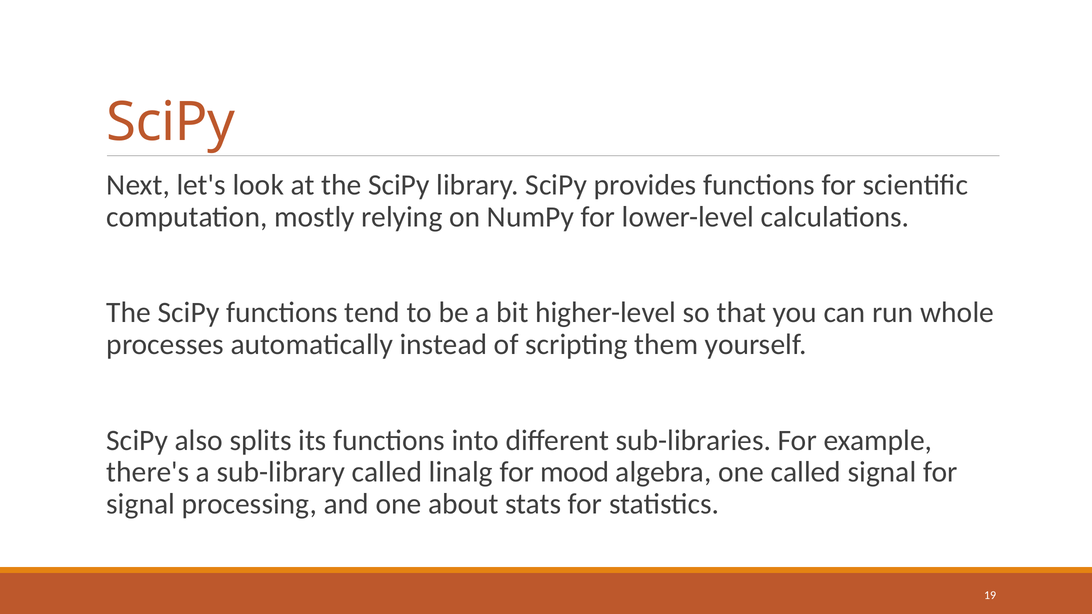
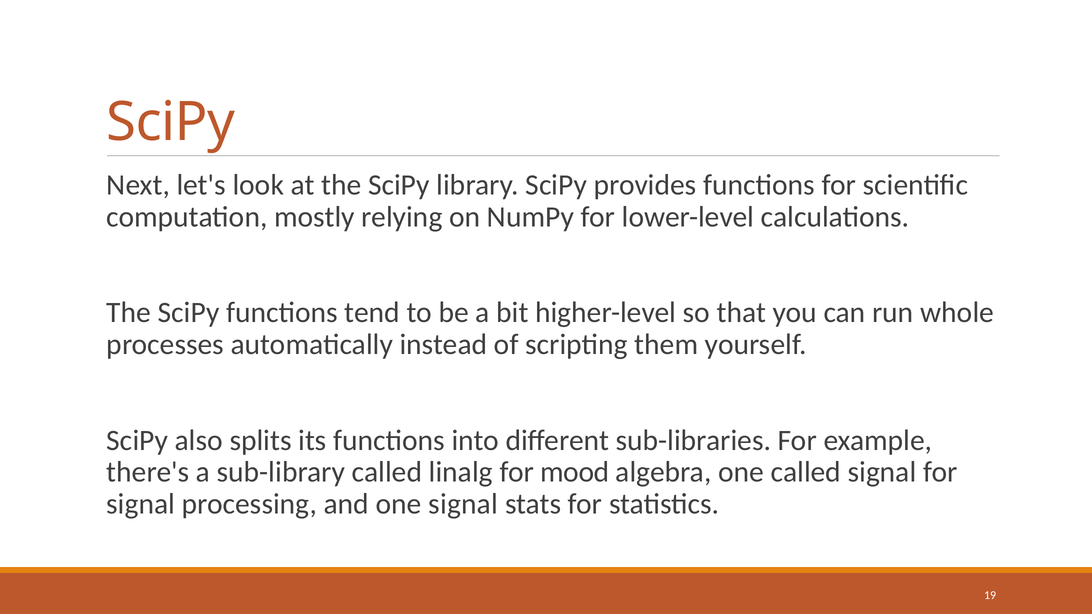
one about: about -> signal
